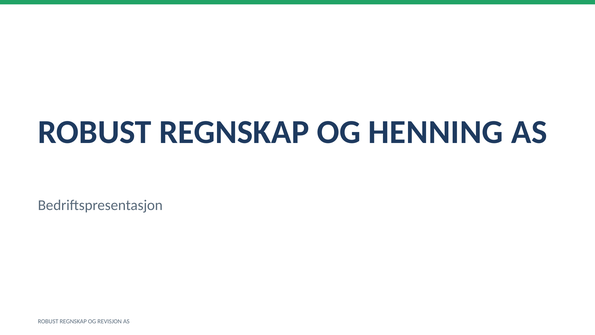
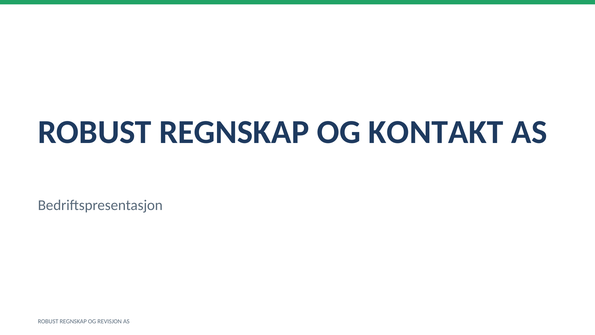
HENNING: HENNING -> KONTAKT
